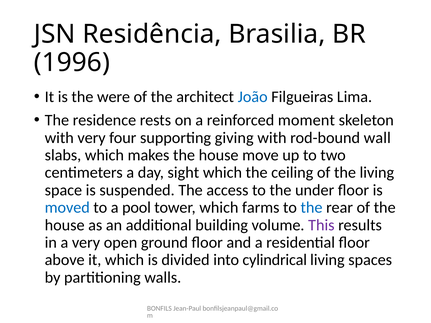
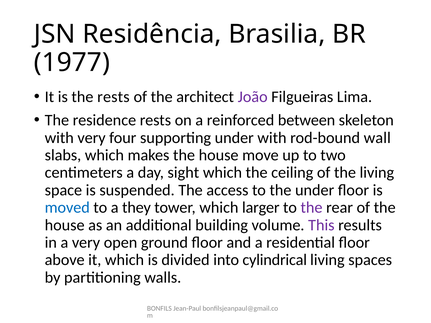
1996: 1996 -> 1977
the were: were -> rests
João colour: blue -> purple
moment: moment -> between
supporting giving: giving -> under
pool: pool -> they
farms: farms -> larger
the at (312, 208) colour: blue -> purple
